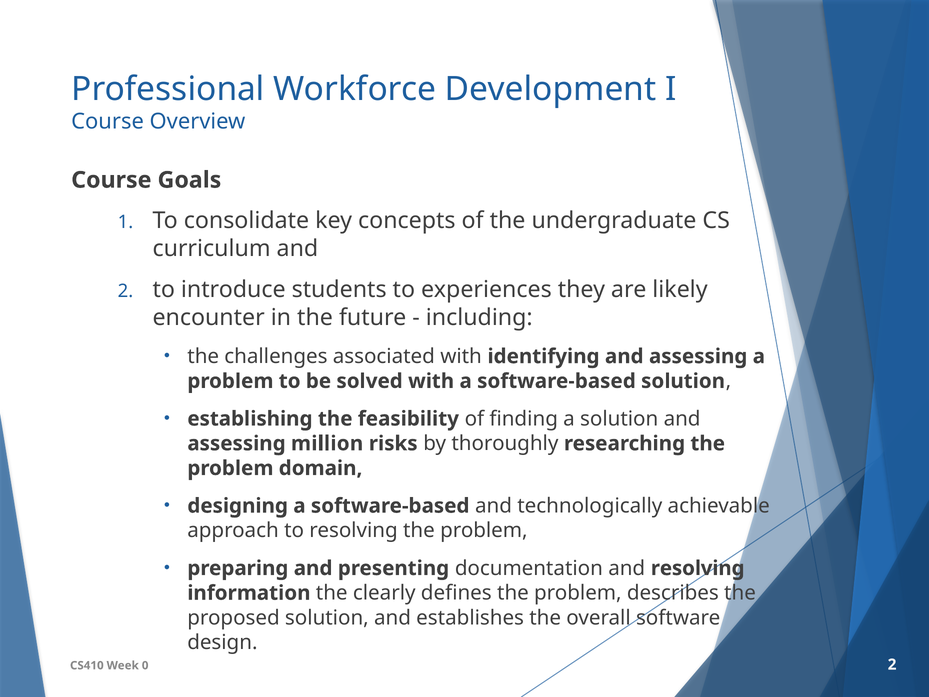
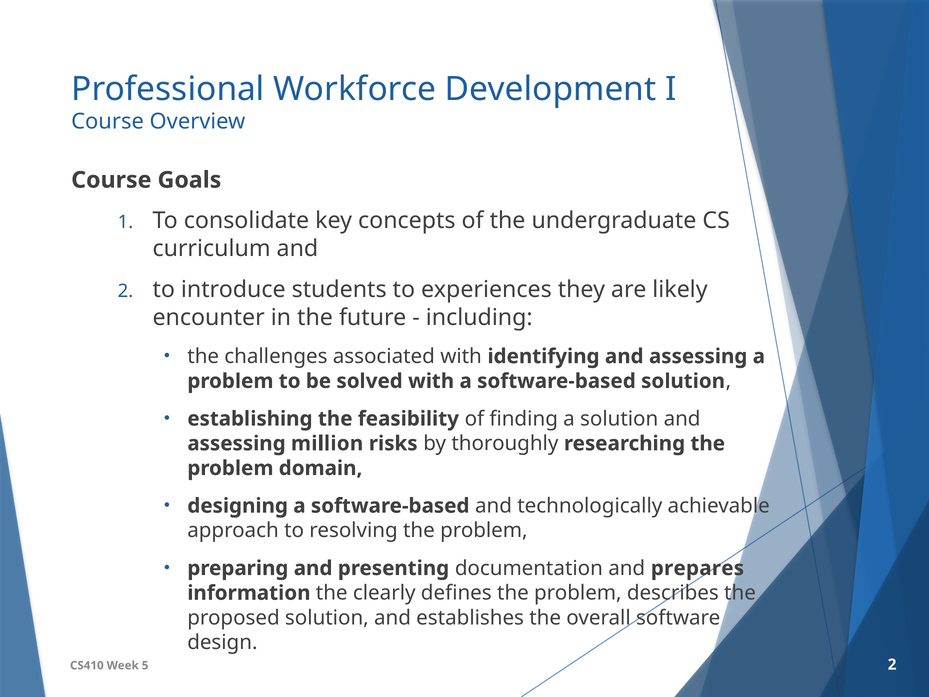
and resolving: resolving -> prepares
0: 0 -> 5
